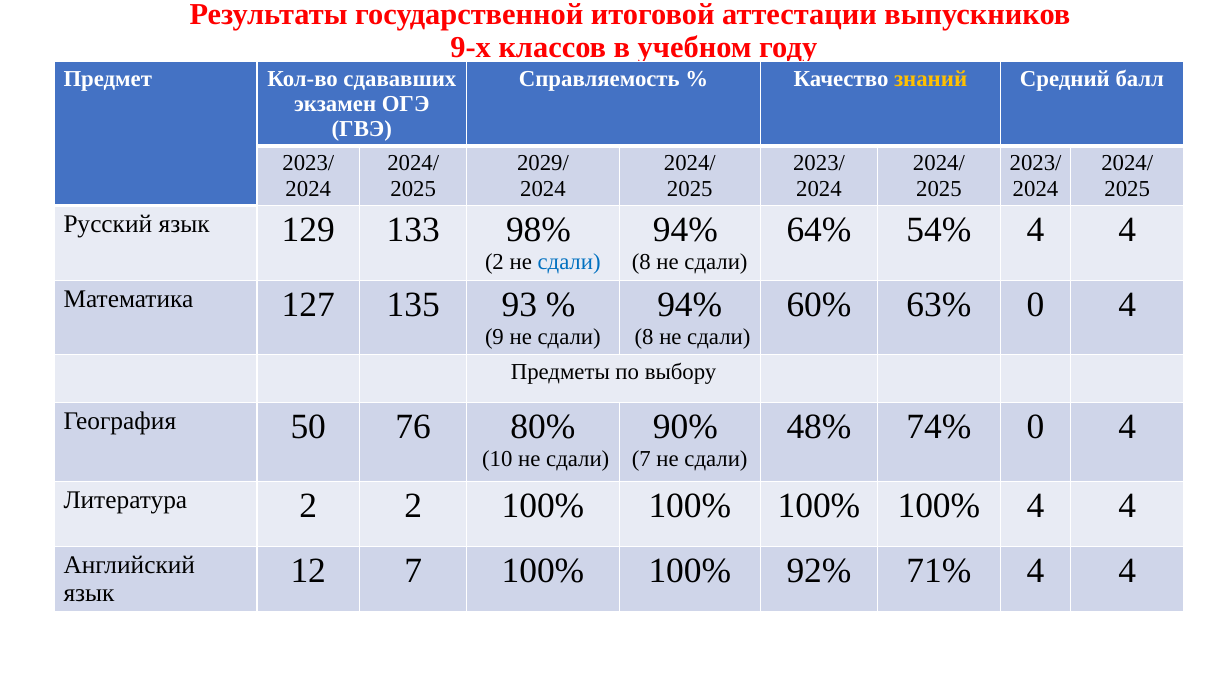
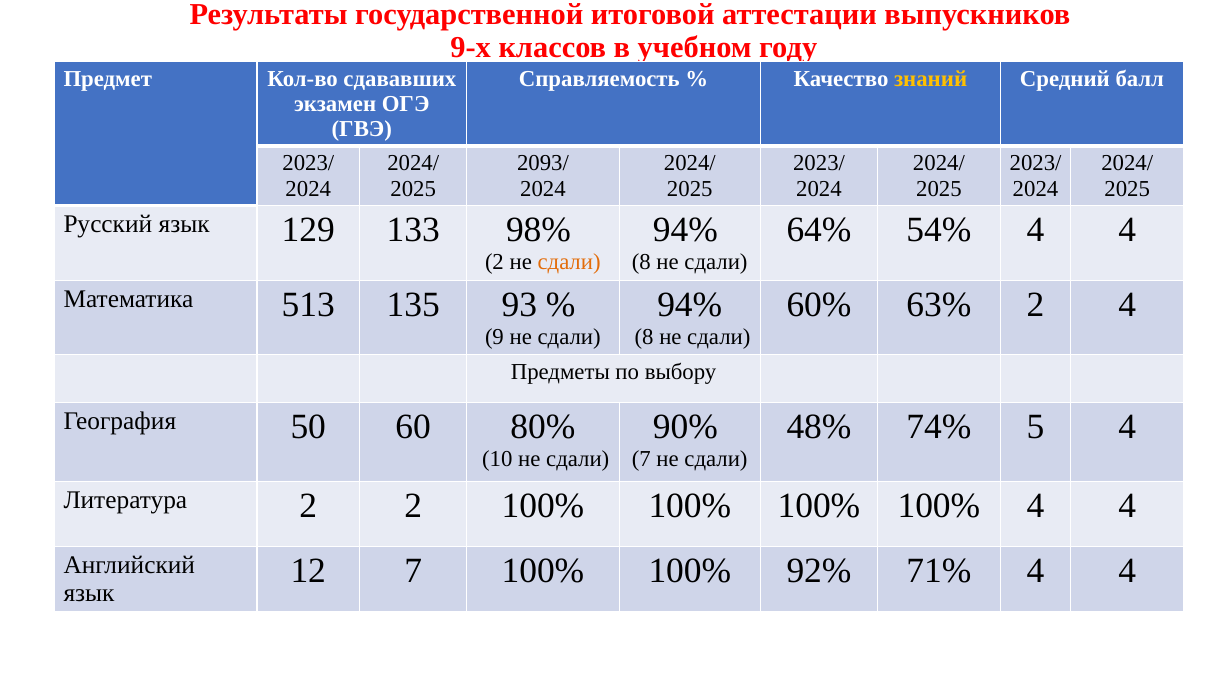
2029/: 2029/ -> 2093/
сдали at (569, 262) colour: blue -> orange
127: 127 -> 513
63% 0: 0 -> 2
76: 76 -> 60
74% 0: 0 -> 5
